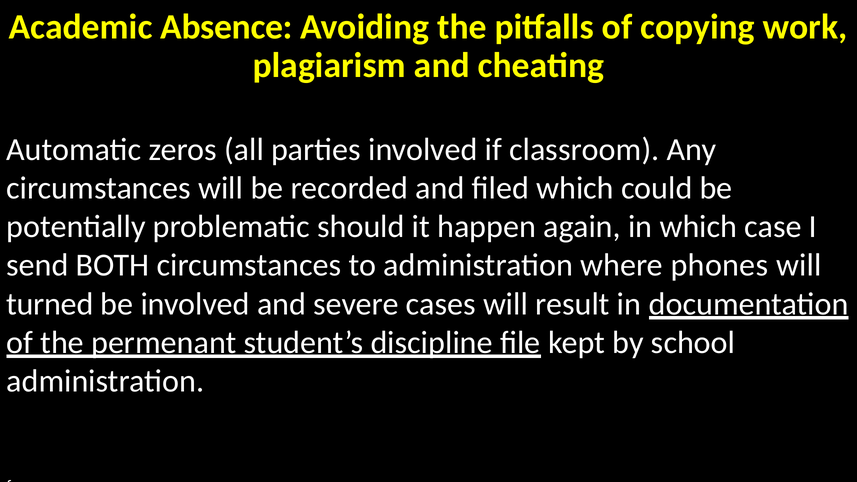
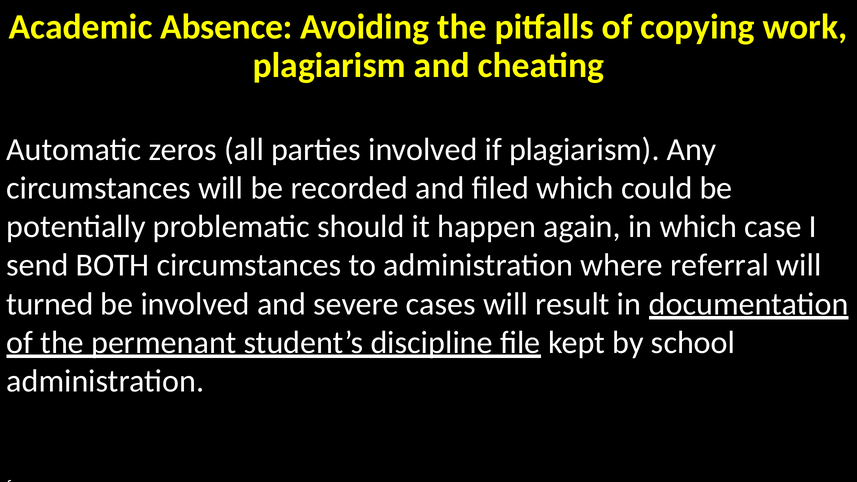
if classroom: classroom -> plagiarism
phones: phones -> referral
